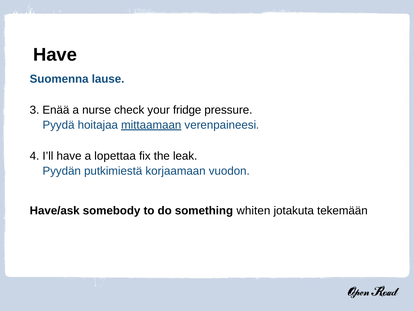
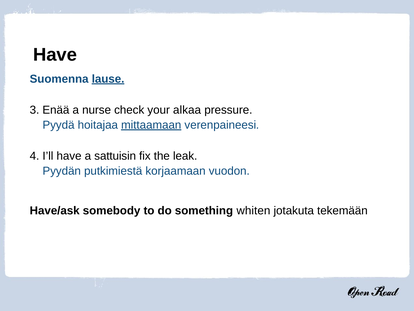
lause underline: none -> present
fridge: fridge -> alkaa
lopettaa: lopettaa -> sattuisin
